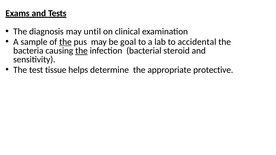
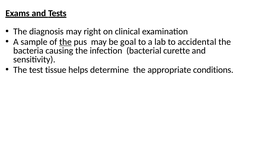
until: until -> right
the at (81, 51) underline: present -> none
steroid: steroid -> curette
protective: protective -> conditions
